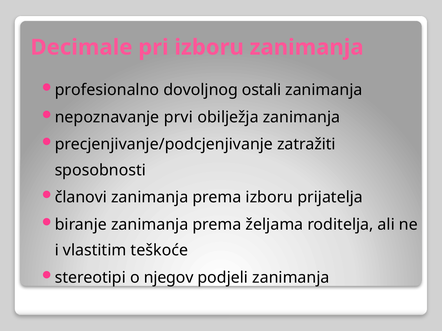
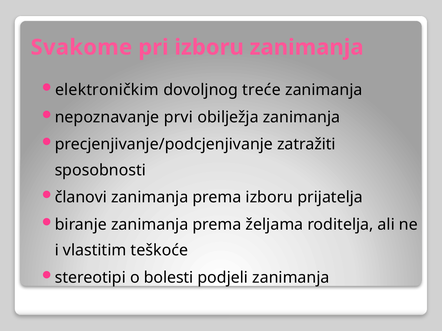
Decimale: Decimale -> Svakome
profesionalno: profesionalno -> elektroničkim
ostali: ostali -> treće
njegov: njegov -> bolesti
